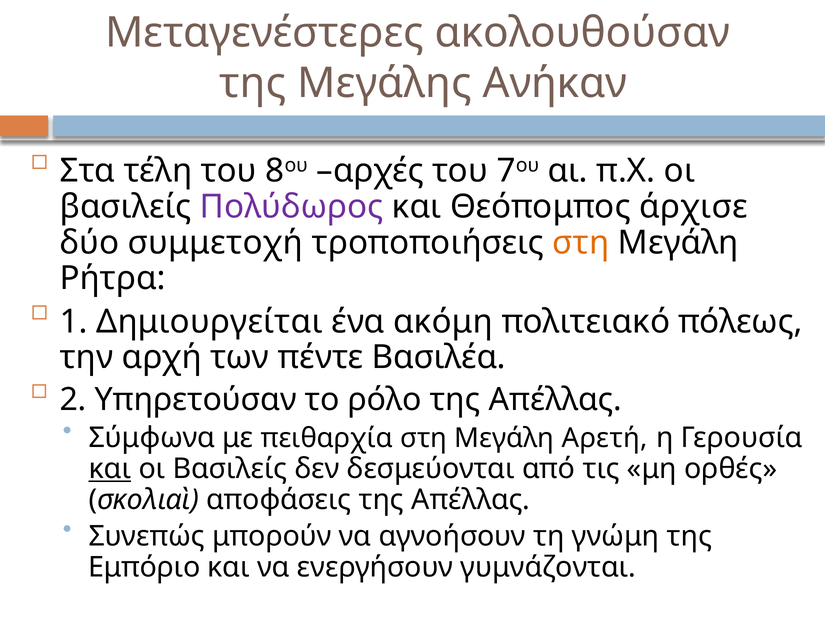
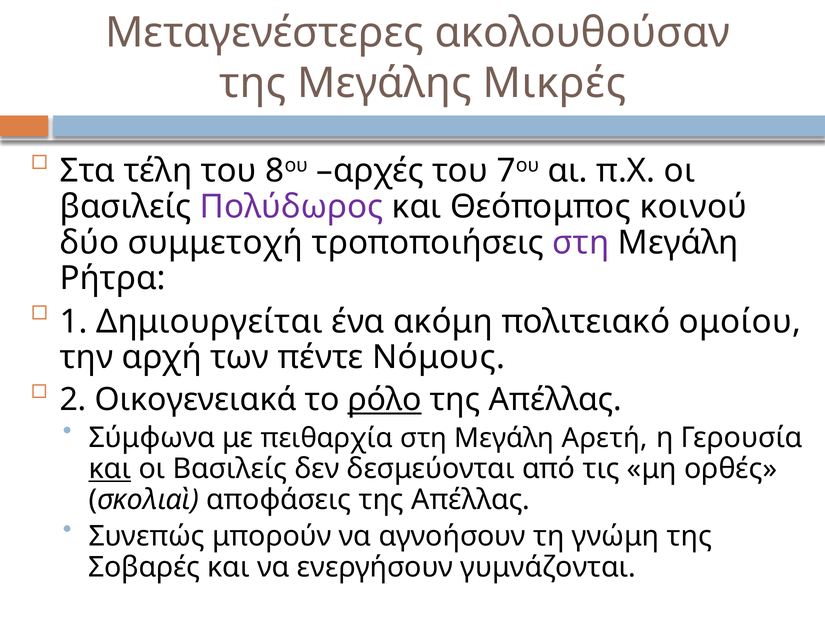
Ανήκαν: Ανήκαν -> Μικρές
άρχισε: άρχισε -> κοινού
στη at (581, 242) colour: orange -> purple
πόλεως: πόλεως -> ομοίου
Βασιλέα: Βασιλέα -> Νόμους
Υπηρετούσαν: Υπηρετούσαν -> Οικογενειακά
ρόλο underline: none -> present
Εμπόριο: Εμπόριο -> Σοβαρές
